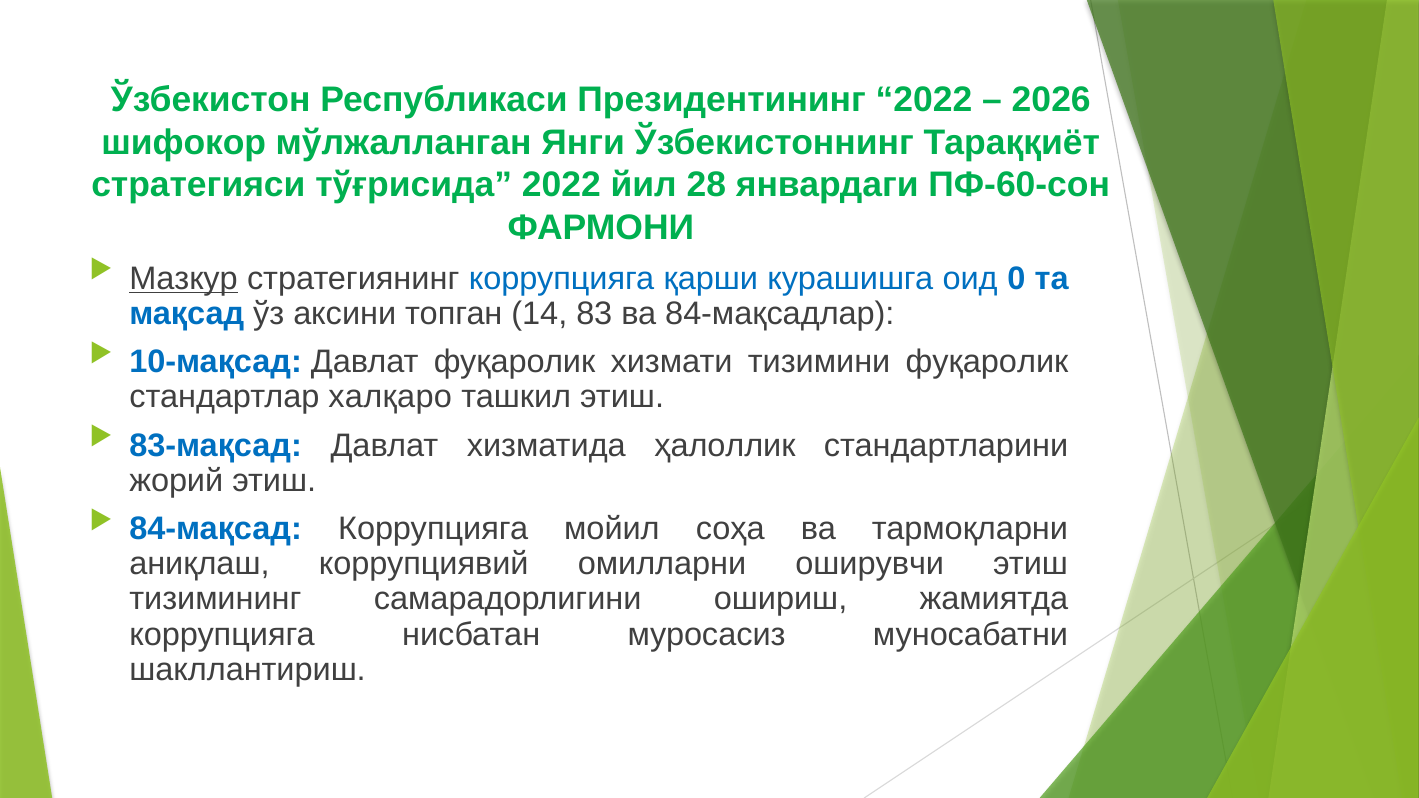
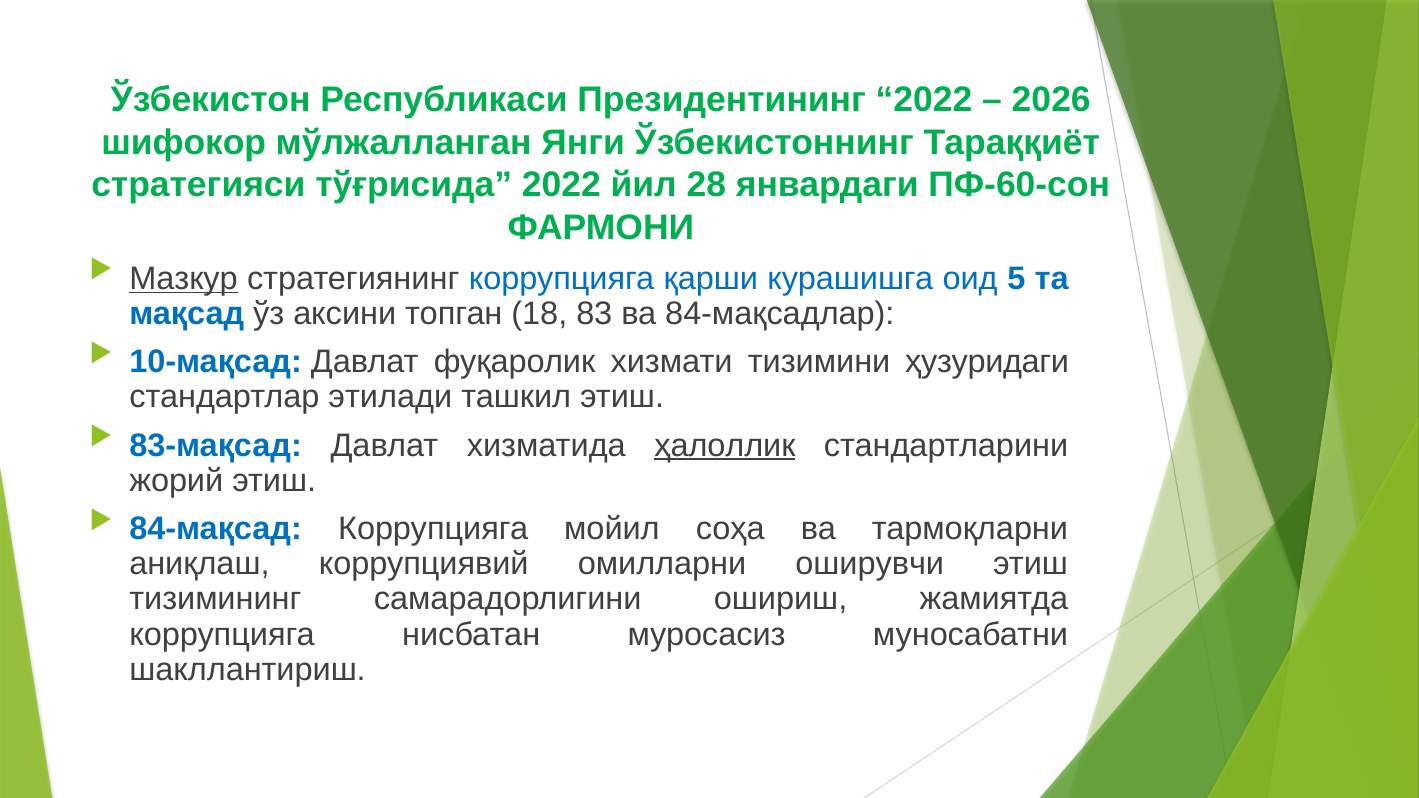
0: 0 -> 5
14: 14 -> 18
тизимини фуқаролик: фуқаролик -> ҳузуридаги
халқаро: халқаро -> этилади
ҳалоллик underline: none -> present
